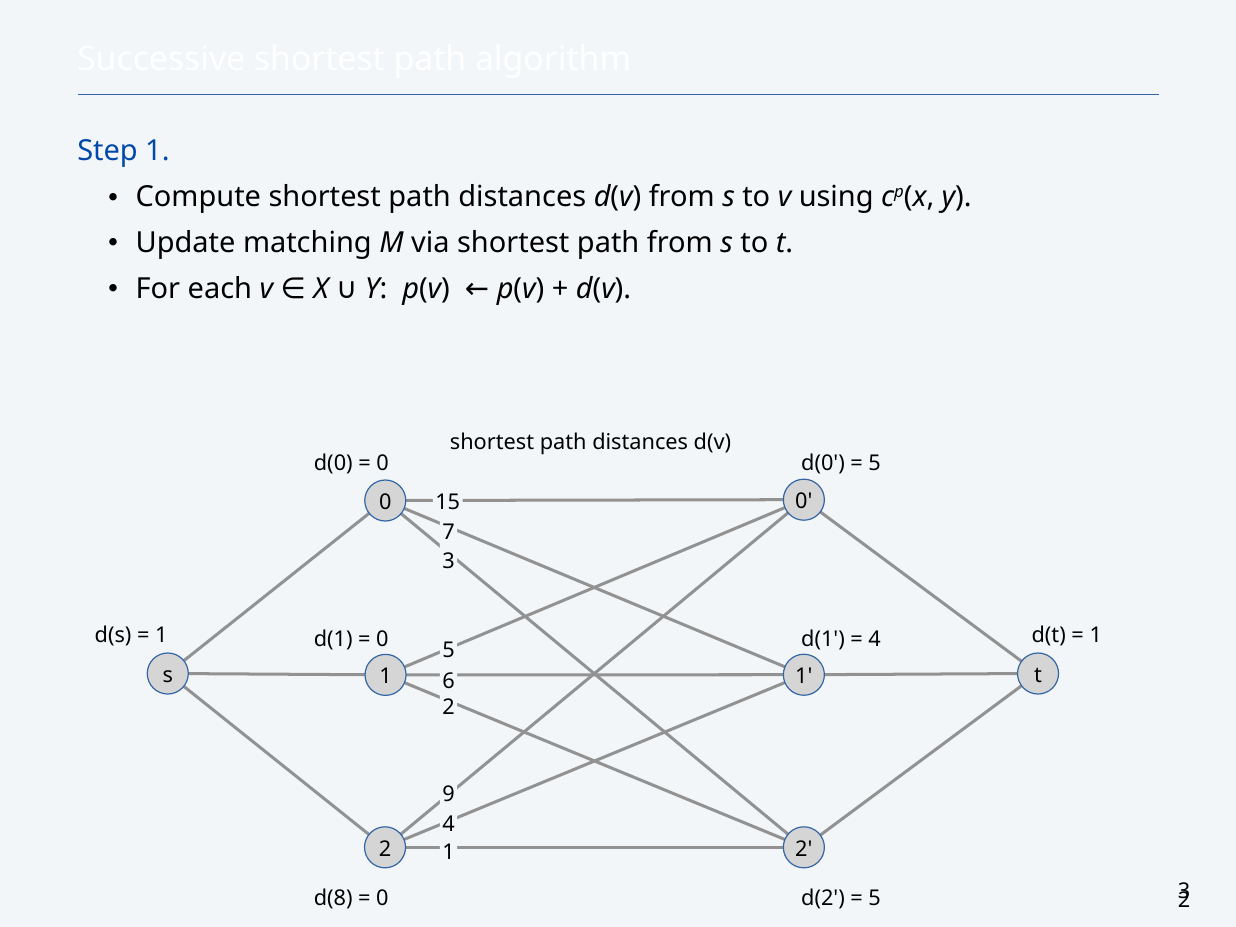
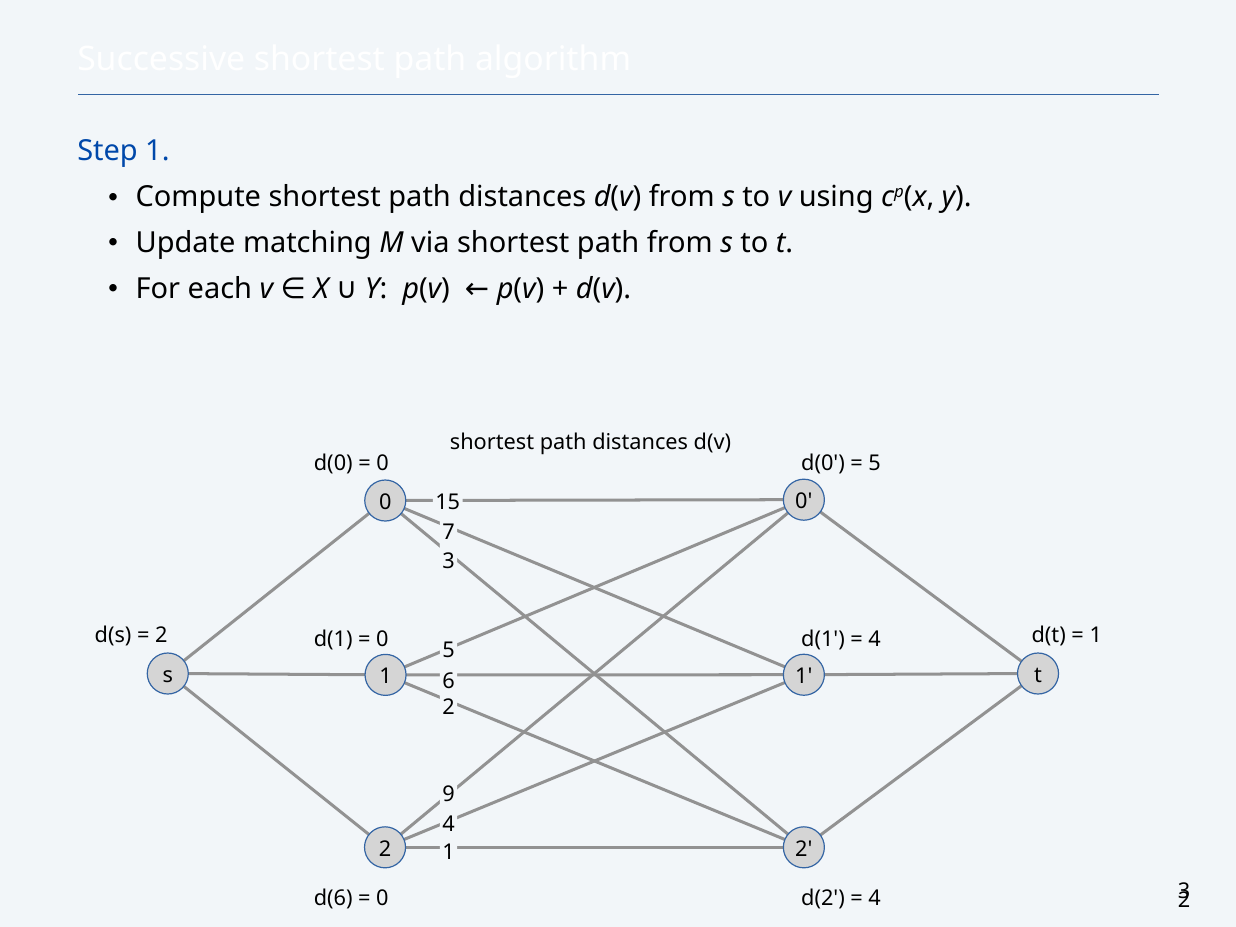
1 at (161, 635): 1 -> 2
d(8: d(8 -> d(6
5 at (875, 899): 5 -> 4
